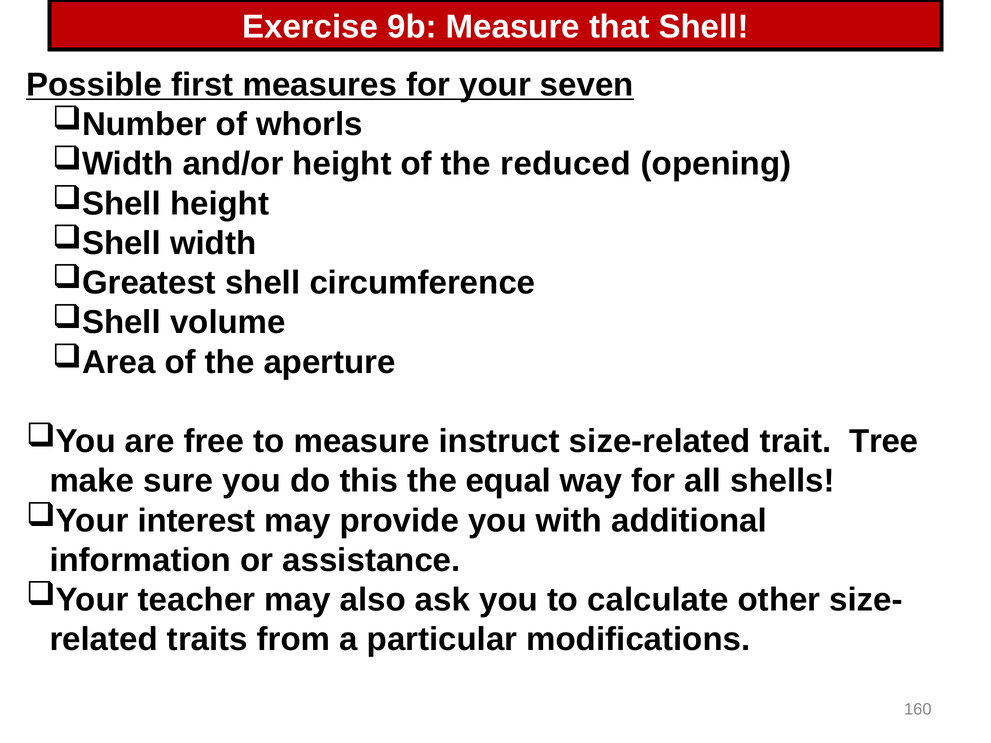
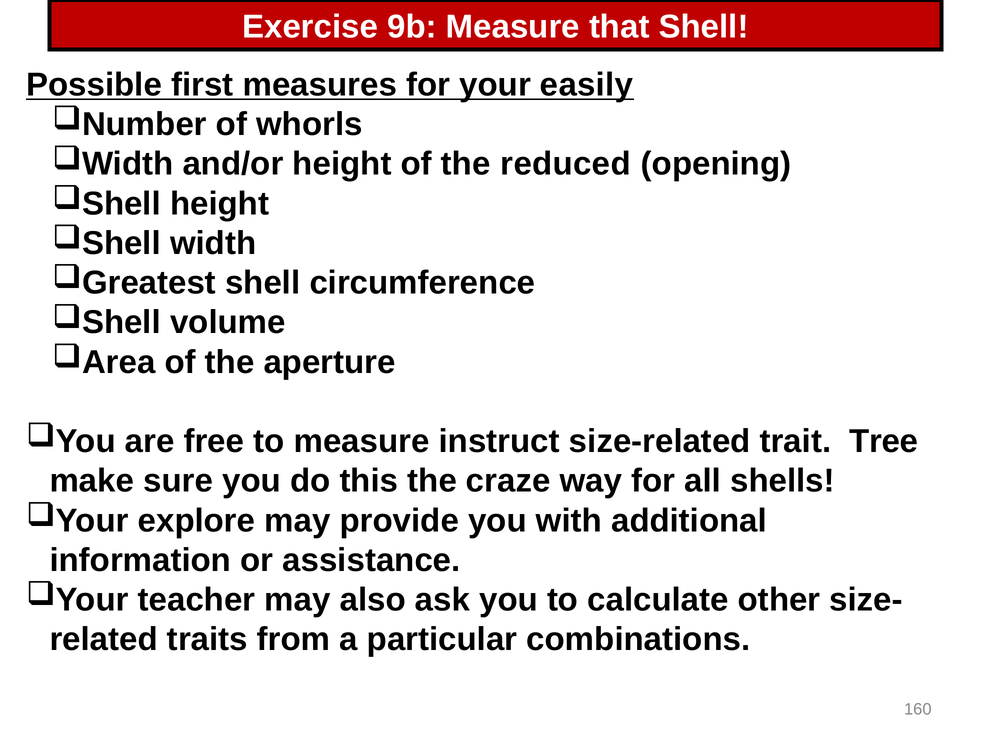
seven: seven -> easily
equal: equal -> craze
interest: interest -> explore
modifications: modifications -> combinations
